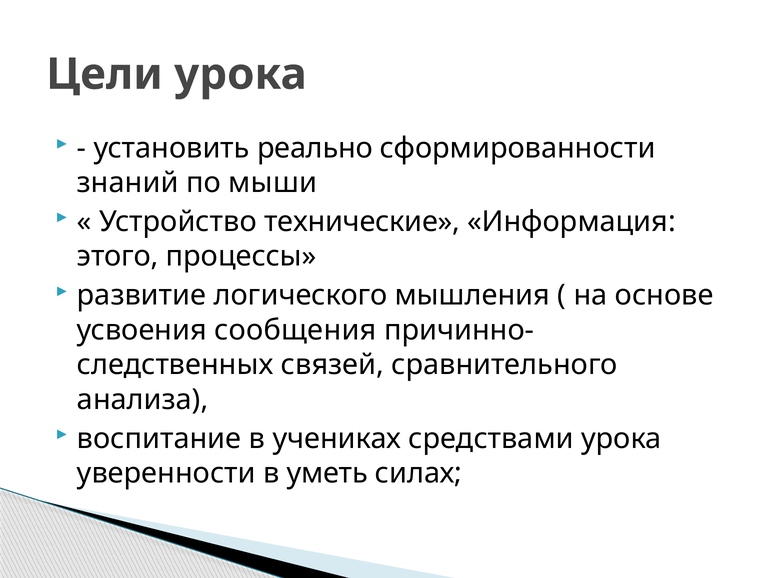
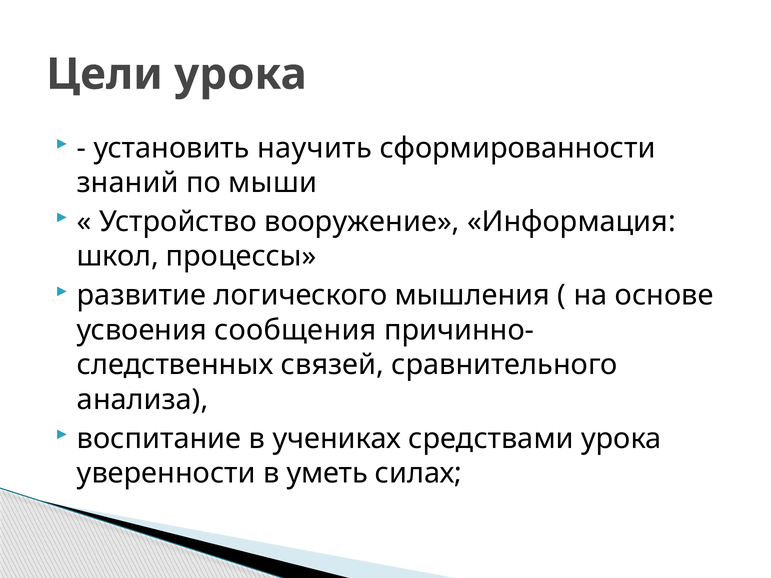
реально: реально -> научить
технические: технические -> вооружение
этого: этого -> школ
